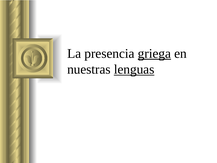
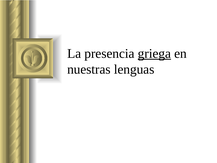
lenguas underline: present -> none
